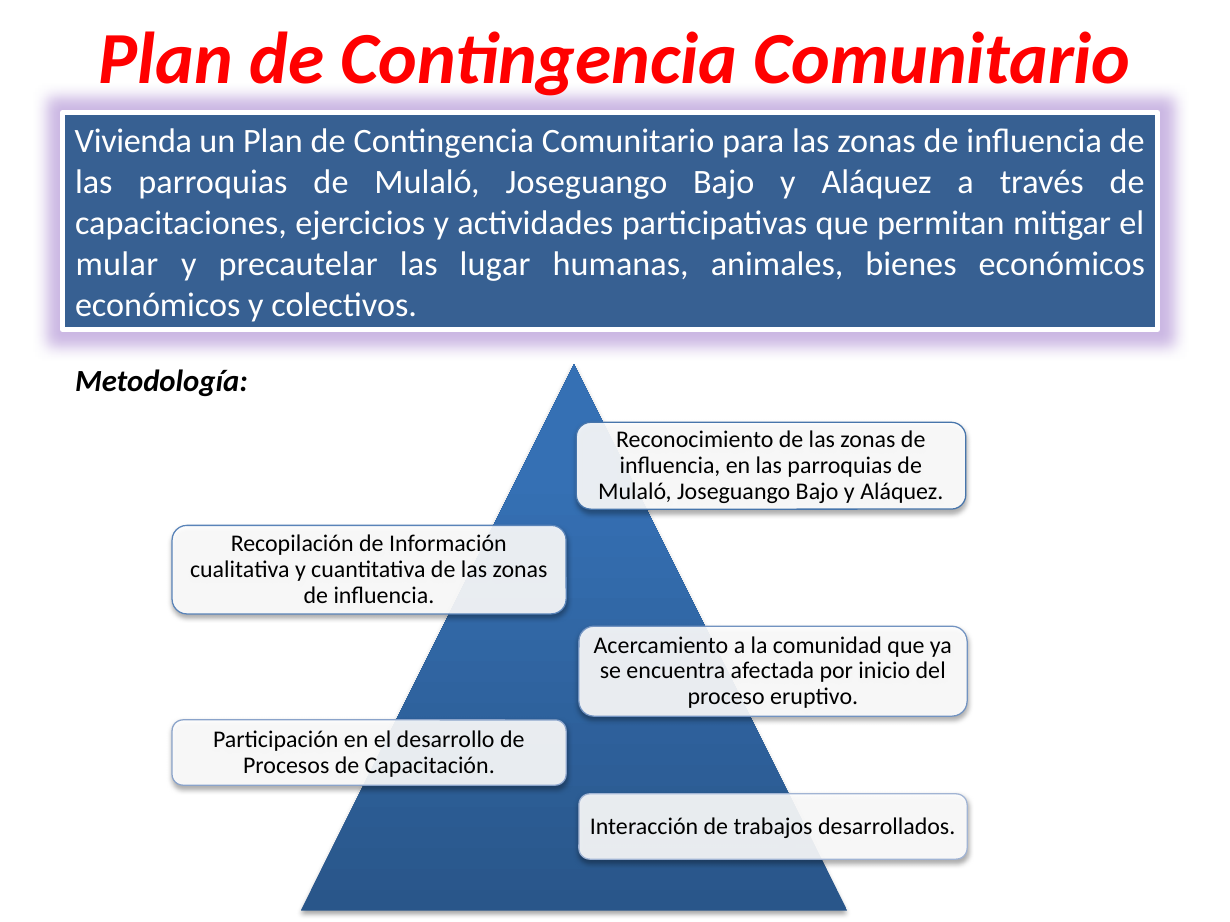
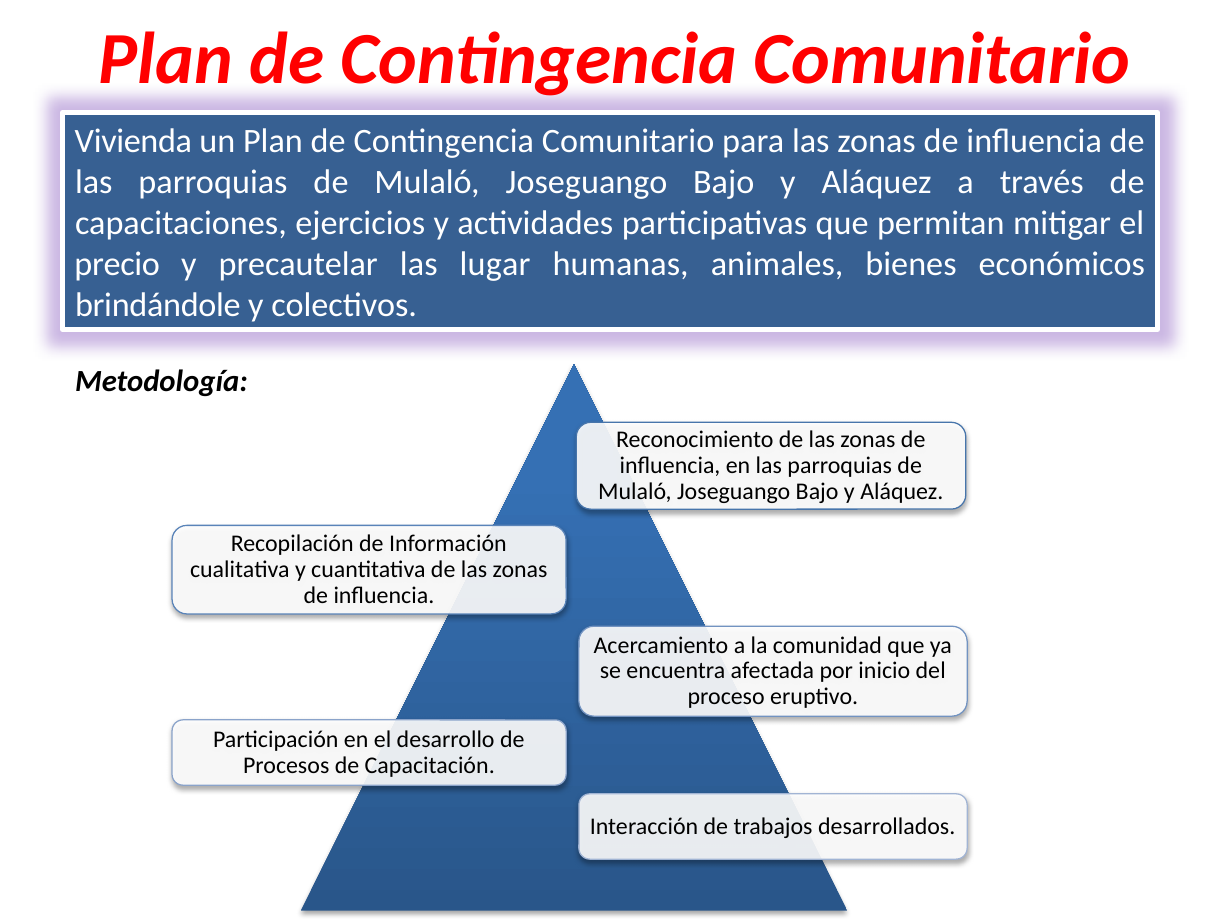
mular: mular -> precio
económicos at (158, 306): económicos -> brindándole
